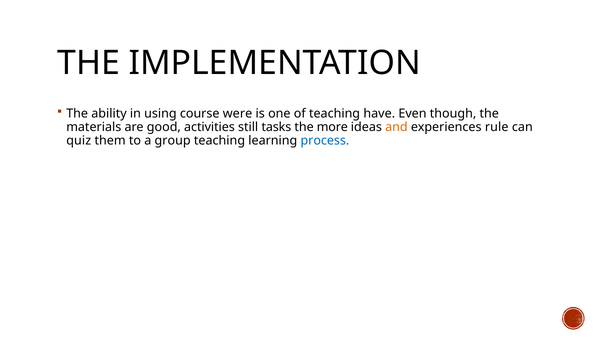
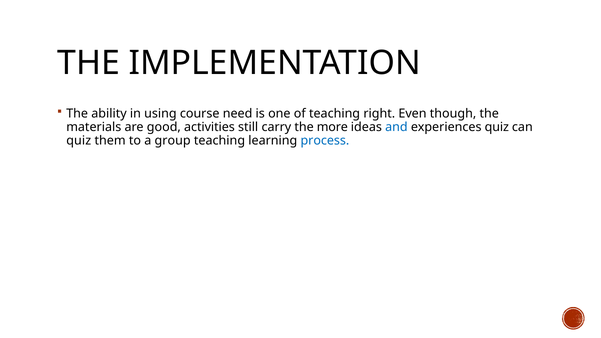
were: were -> need
have: have -> right
tasks: tasks -> carry
and colour: orange -> blue
experiences rule: rule -> quiz
